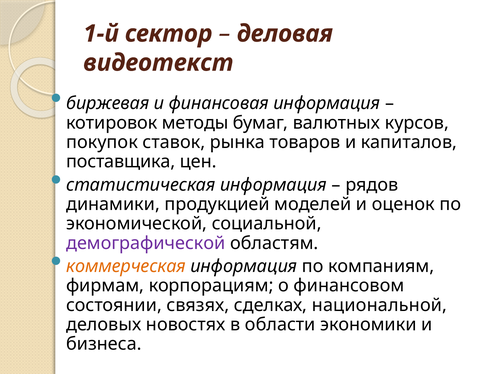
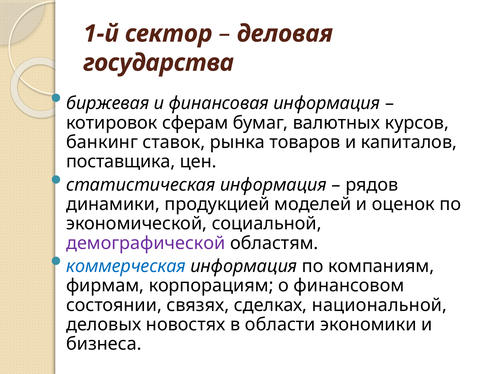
видеотекст: видеотекст -> государства
методы: методы -> сферам
покупок: покупок -> банкинг
коммерческая colour: orange -> blue
